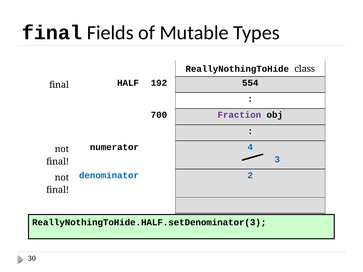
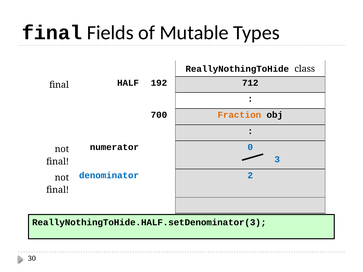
554: 554 -> 712
Fraction colour: purple -> orange
4: 4 -> 0
